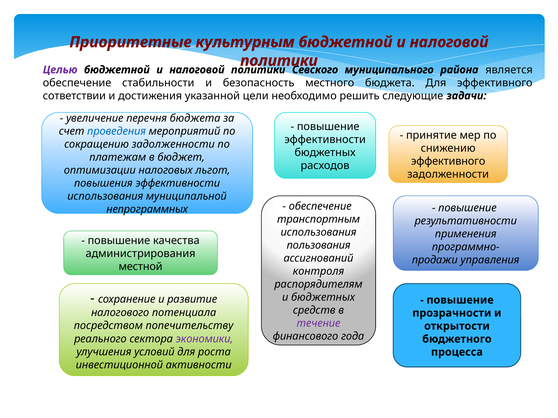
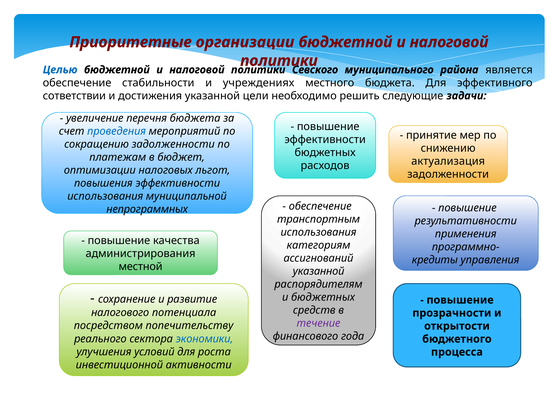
культурным: культурным -> организации
Целью colour: purple -> blue
безопасность: безопасность -> учреждениях
эффективного at (448, 162): эффективного -> актуализация
пользования: пользования -> категориям
продажи: продажи -> кредиты
контроля at (318, 272): контроля -> указанной
экономики colour: purple -> blue
